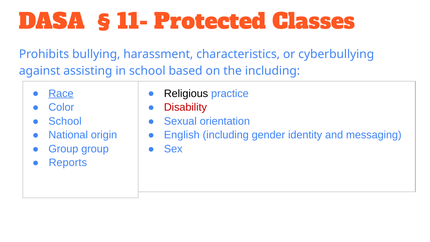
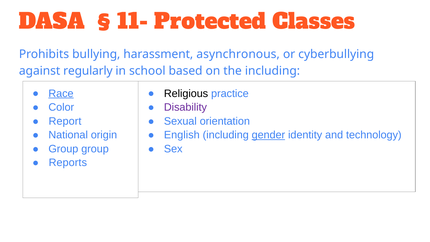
characteristics: characteristics -> asynchronous
assisting: assisting -> regularly
Disability colour: red -> purple
School at (65, 121): School -> Report
gender underline: none -> present
messaging: messaging -> technology
